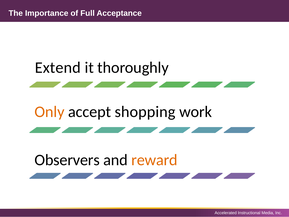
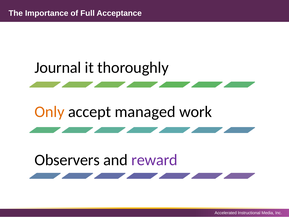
Extend: Extend -> Journal
shopping: shopping -> managed
reward colour: orange -> purple
